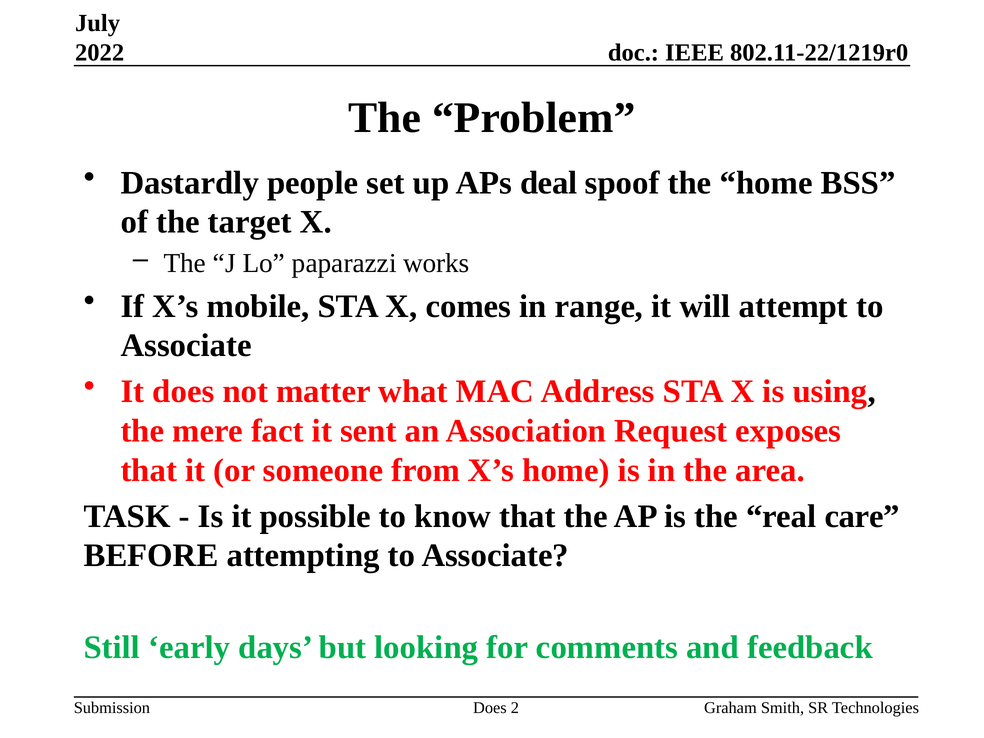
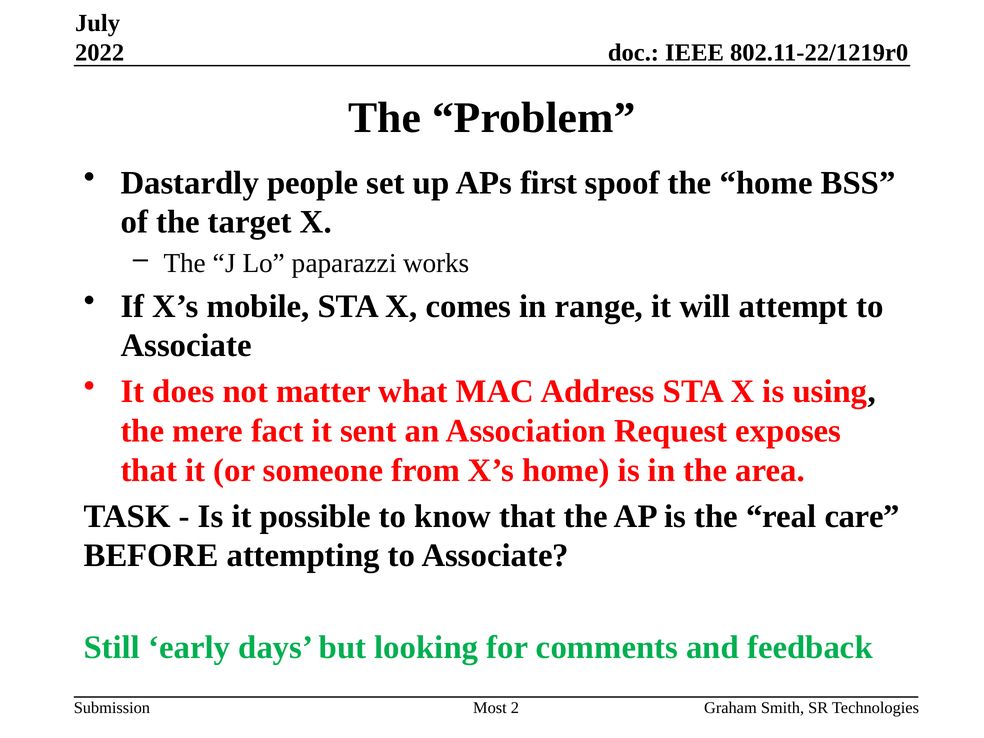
deal: deal -> first
Does at (490, 708): Does -> Most
